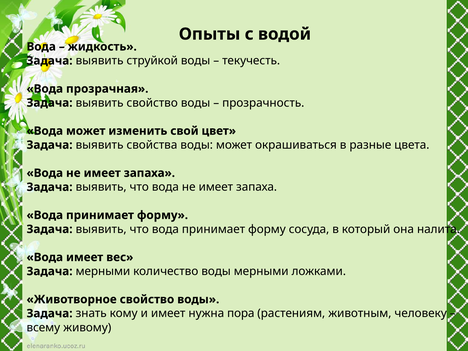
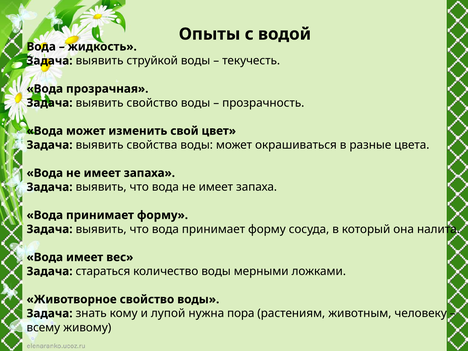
Задача мерными: мерными -> стараться
и имеет: имеет -> лупой
